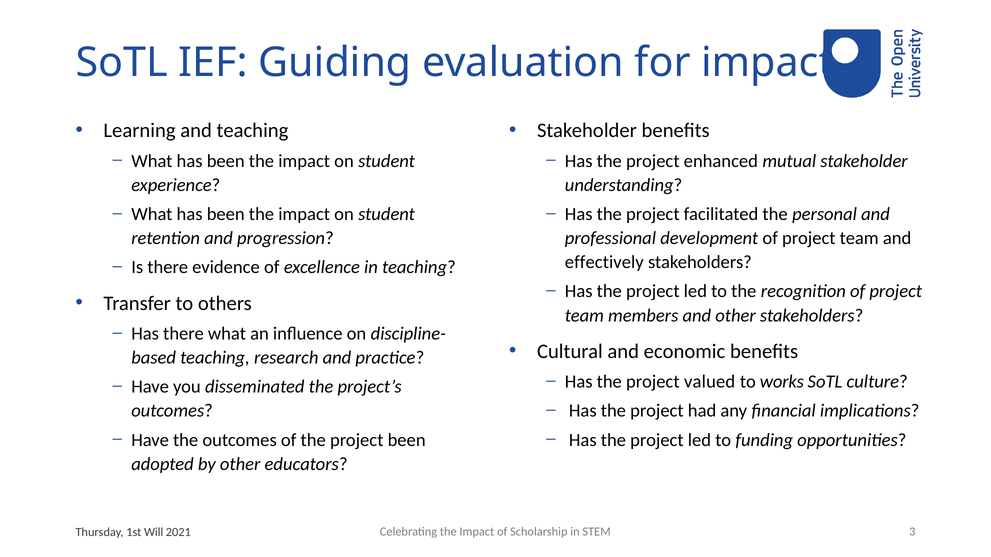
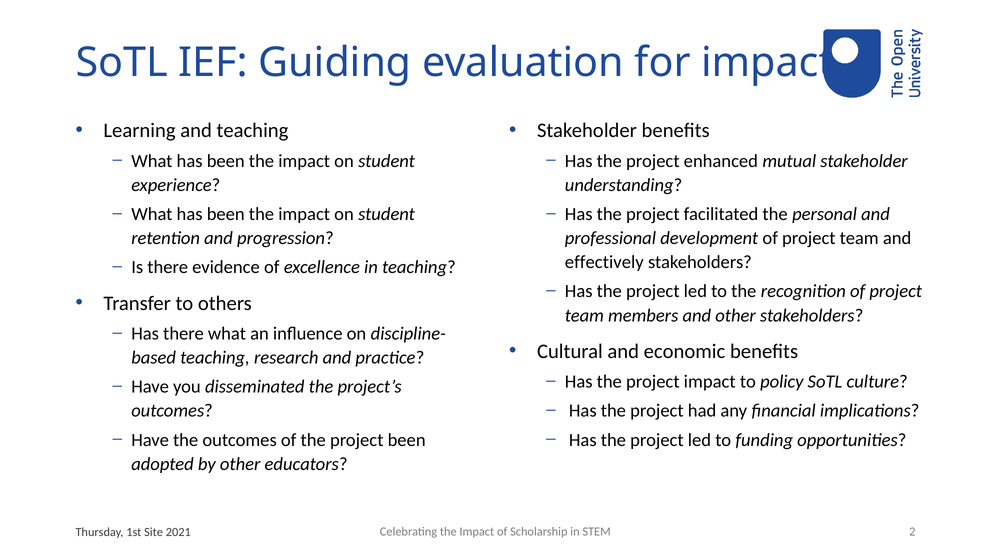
project valued: valued -> impact
works: works -> policy
3: 3 -> 2
Will: Will -> Site
